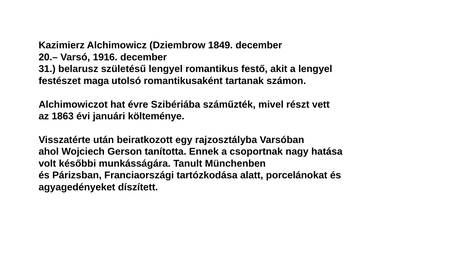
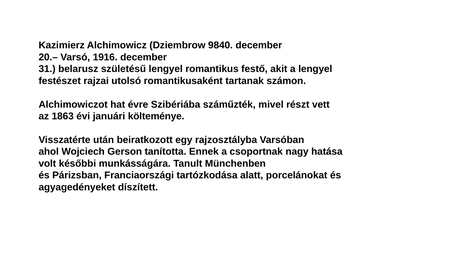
1849: 1849 -> 9840
maga: maga -> rajzai
